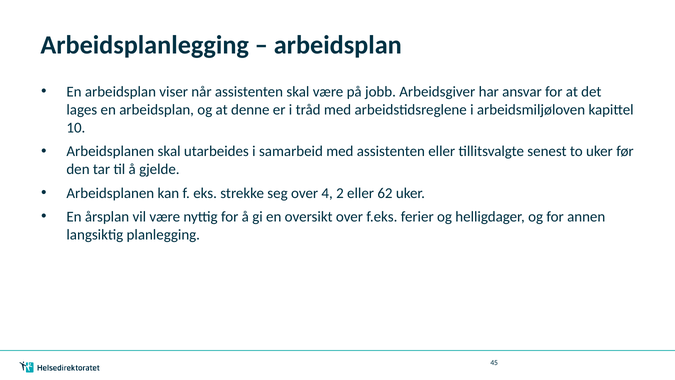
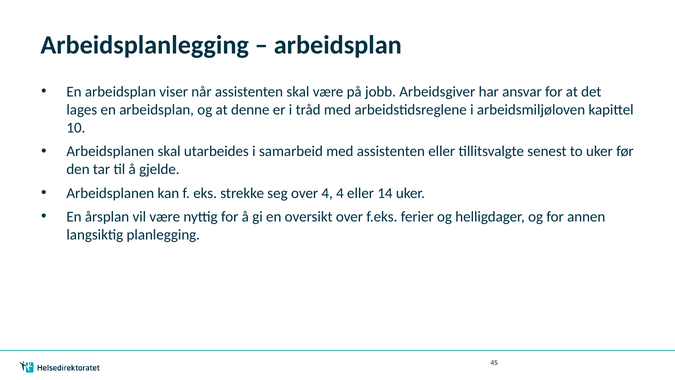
4 2: 2 -> 4
62: 62 -> 14
